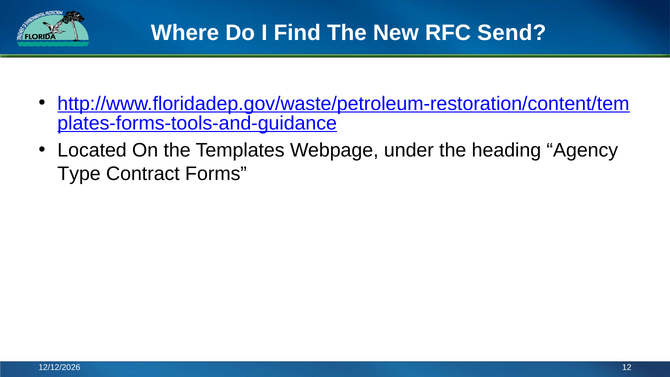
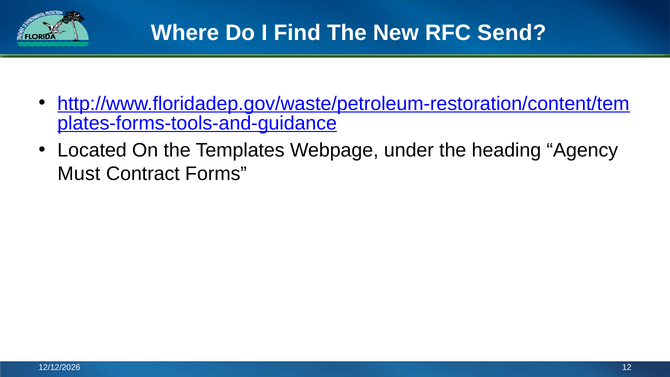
Type: Type -> Must
